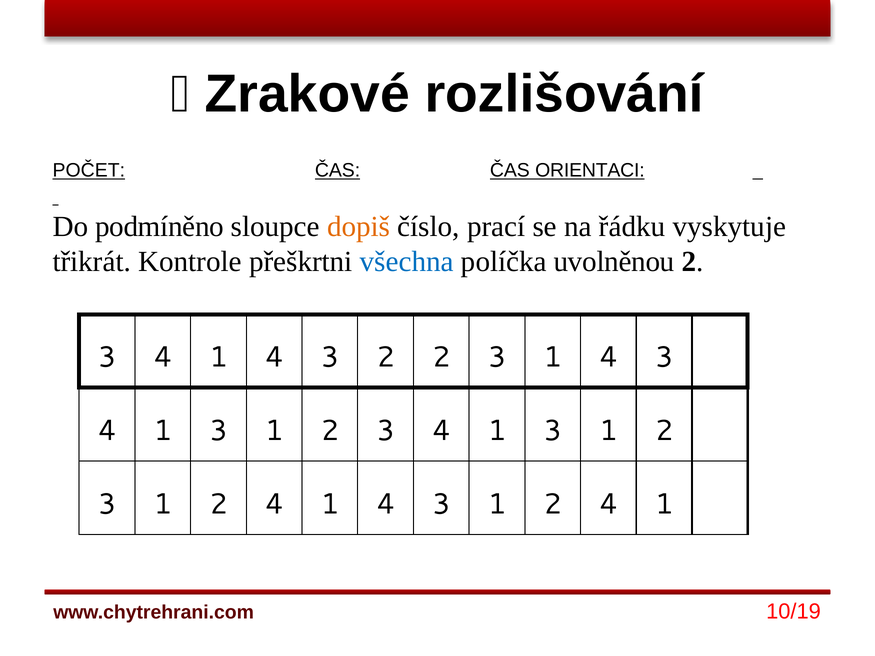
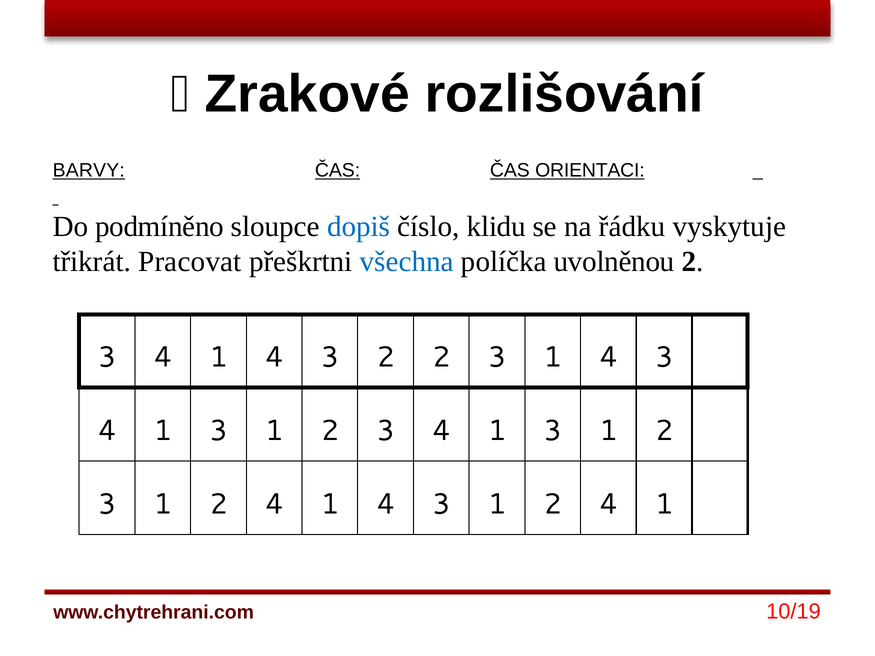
POČET: POČET -> BARVY
dopiš colour: orange -> blue
prací: prací -> klidu
Kontrole: Kontrole -> Pracovat
